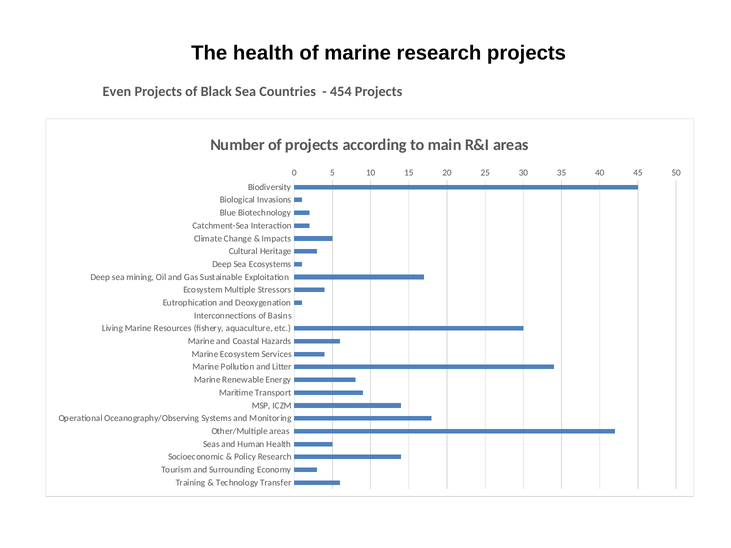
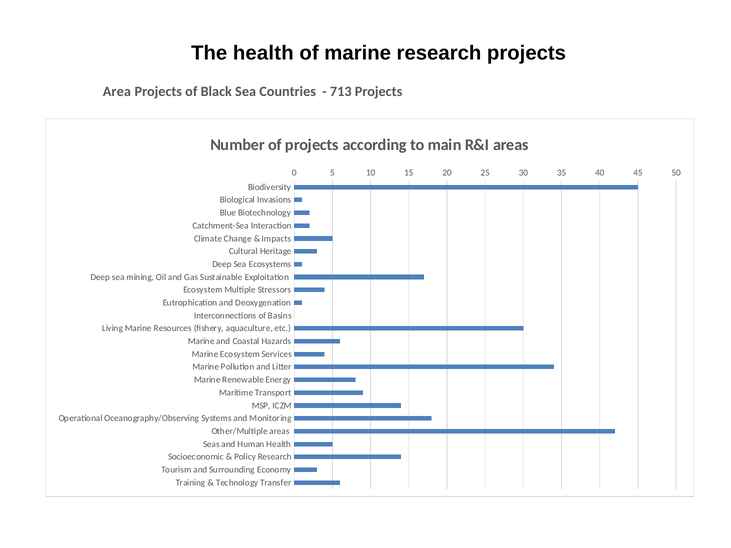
Even: Even -> Area
454: 454 -> 713
